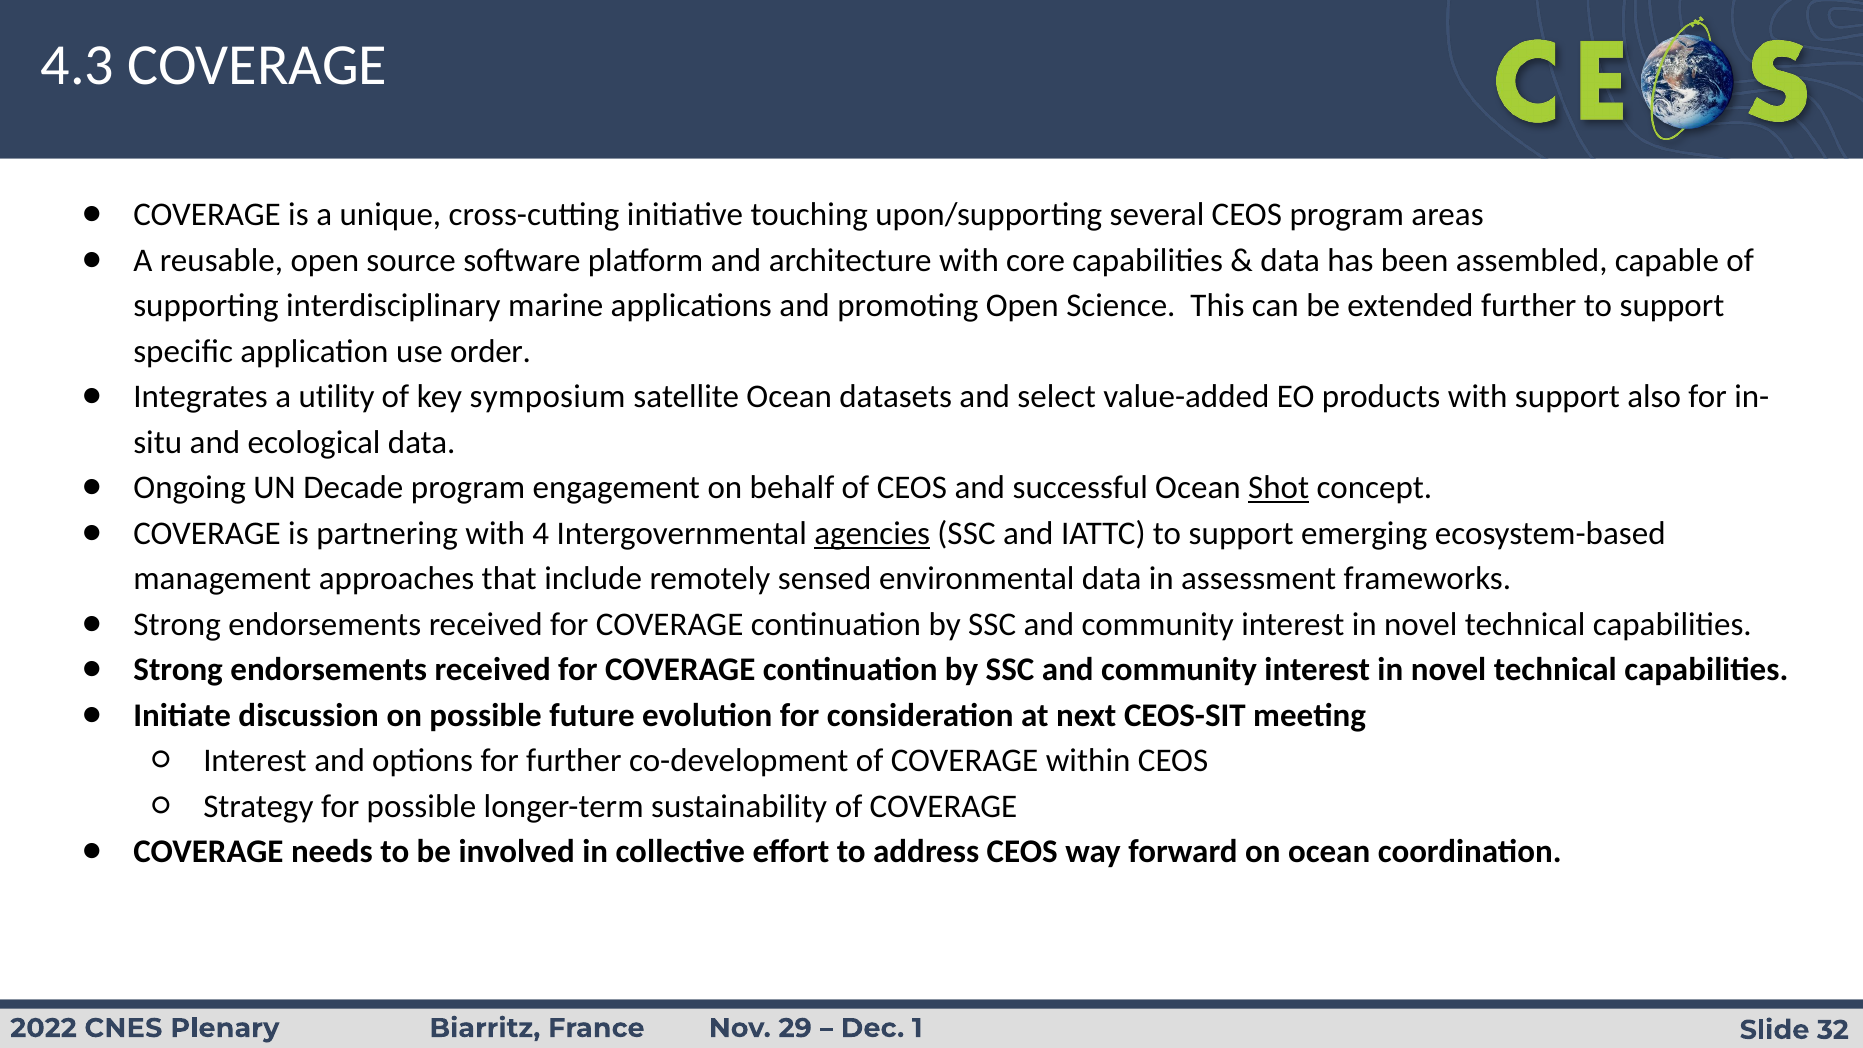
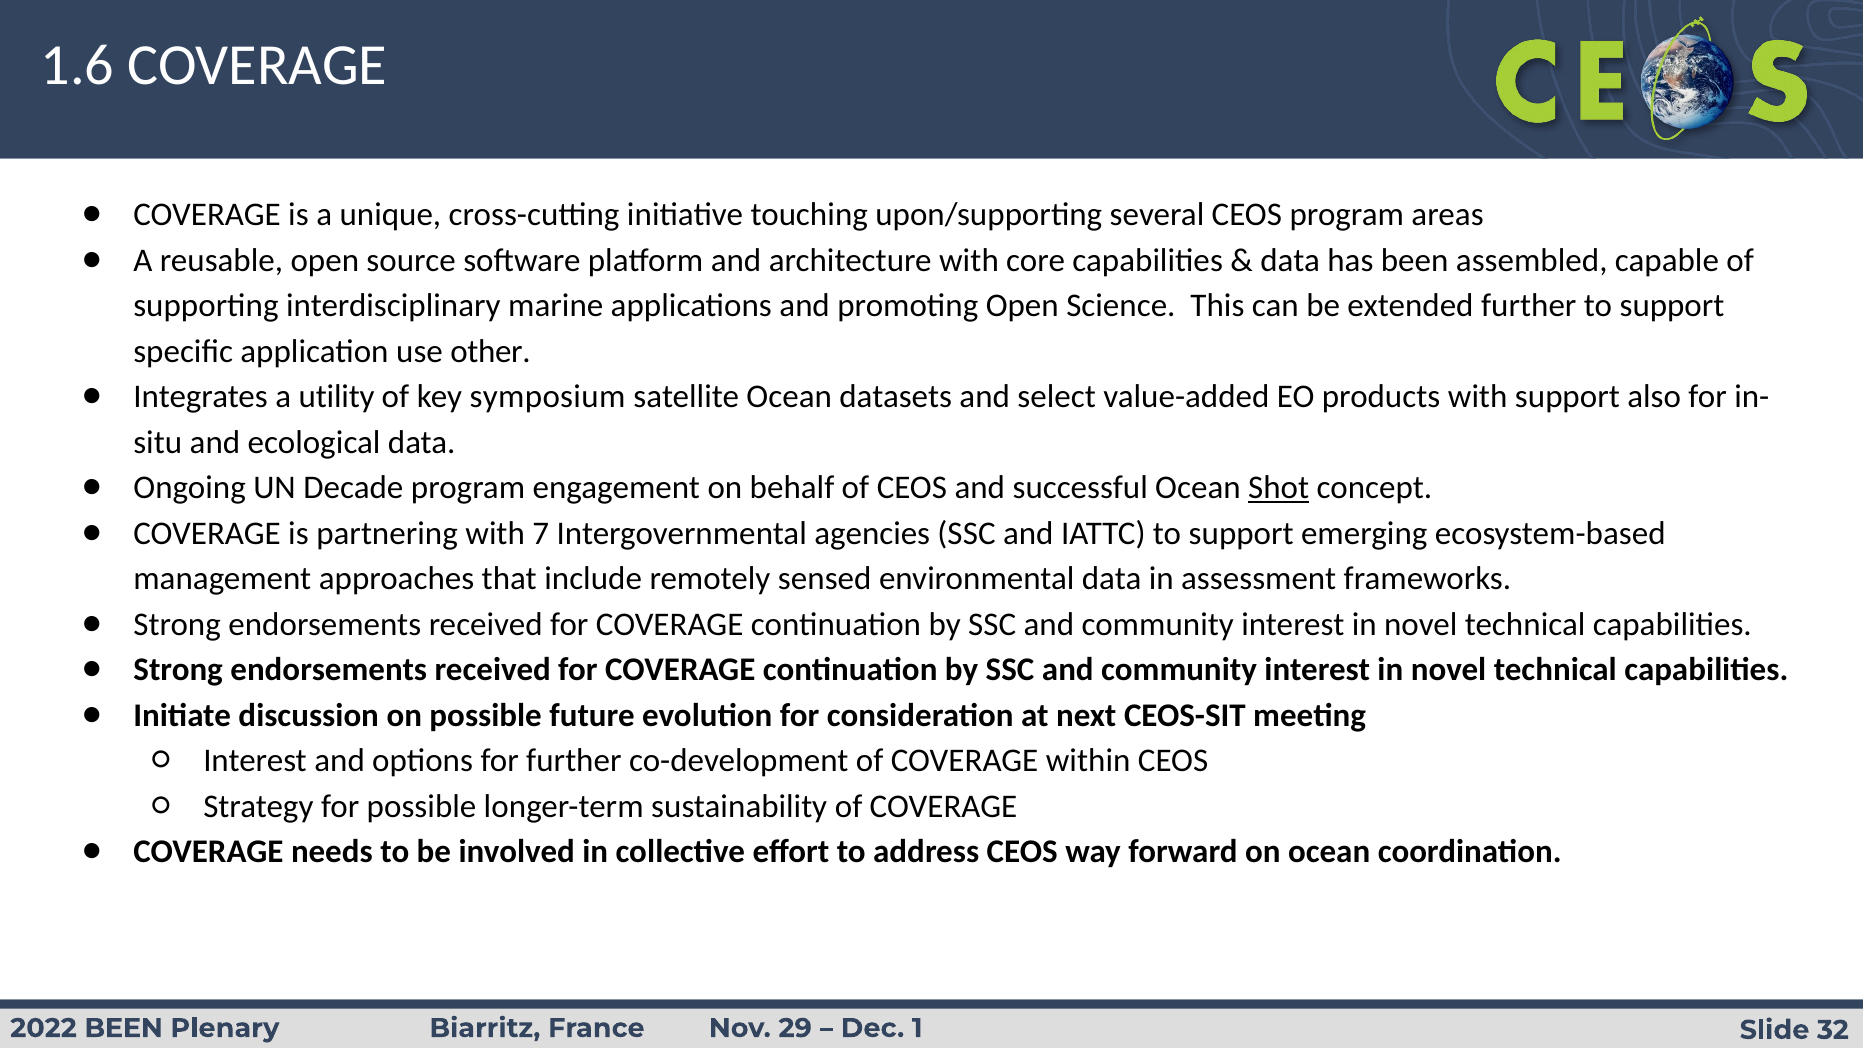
4.3: 4.3 -> 1.6
order: order -> other
4: 4 -> 7
agencies underline: present -> none
CNES at (123, 1028): CNES -> BEEN
